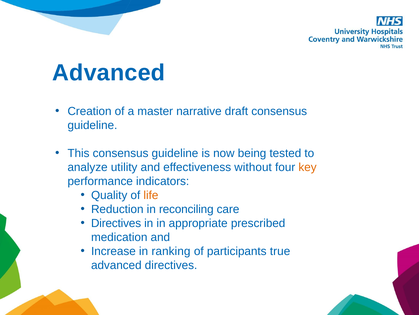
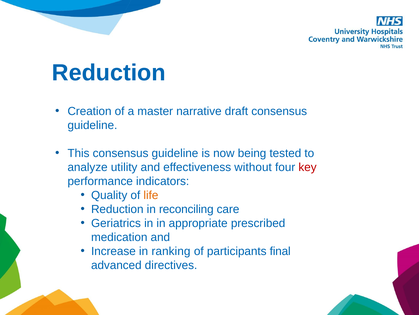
Advanced at (109, 73): Advanced -> Reduction
key colour: orange -> red
Directives at (116, 223): Directives -> Geriatrics
true: true -> final
